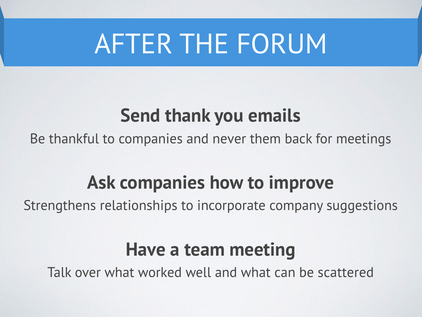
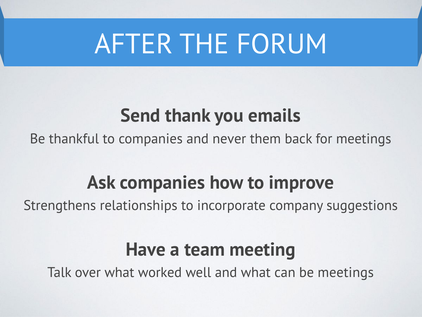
be scattered: scattered -> meetings
